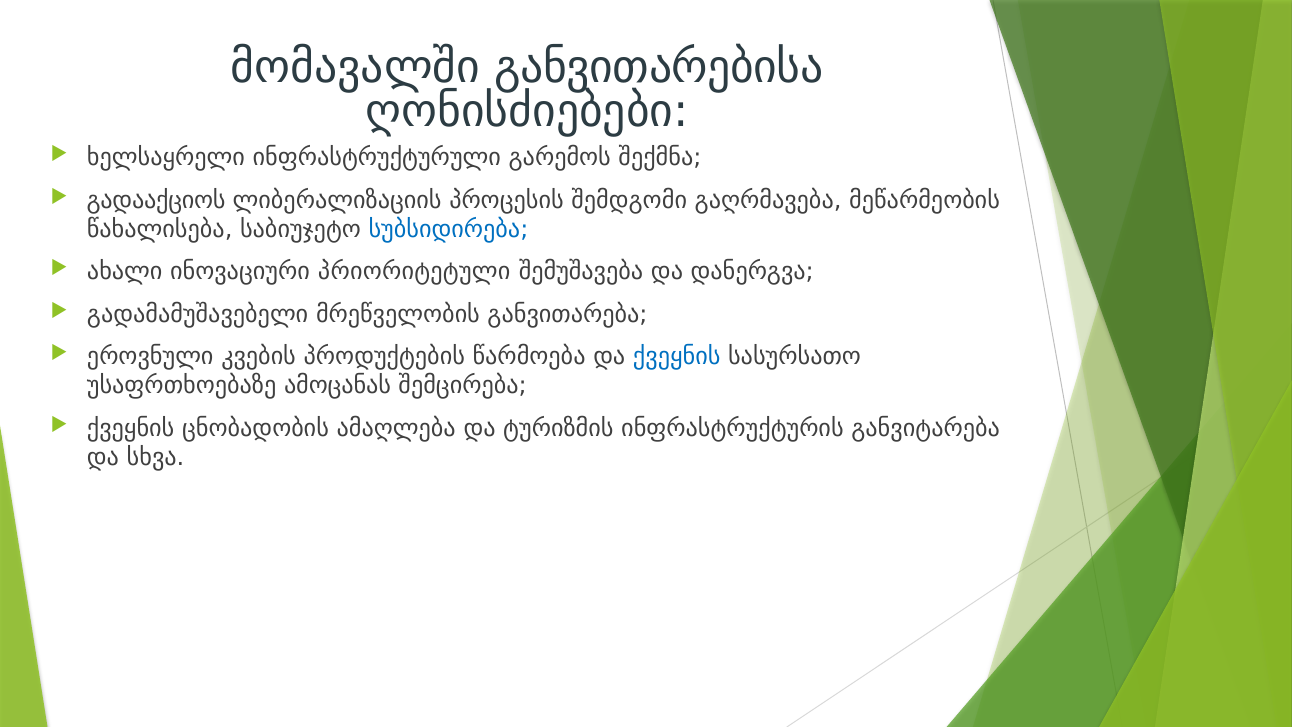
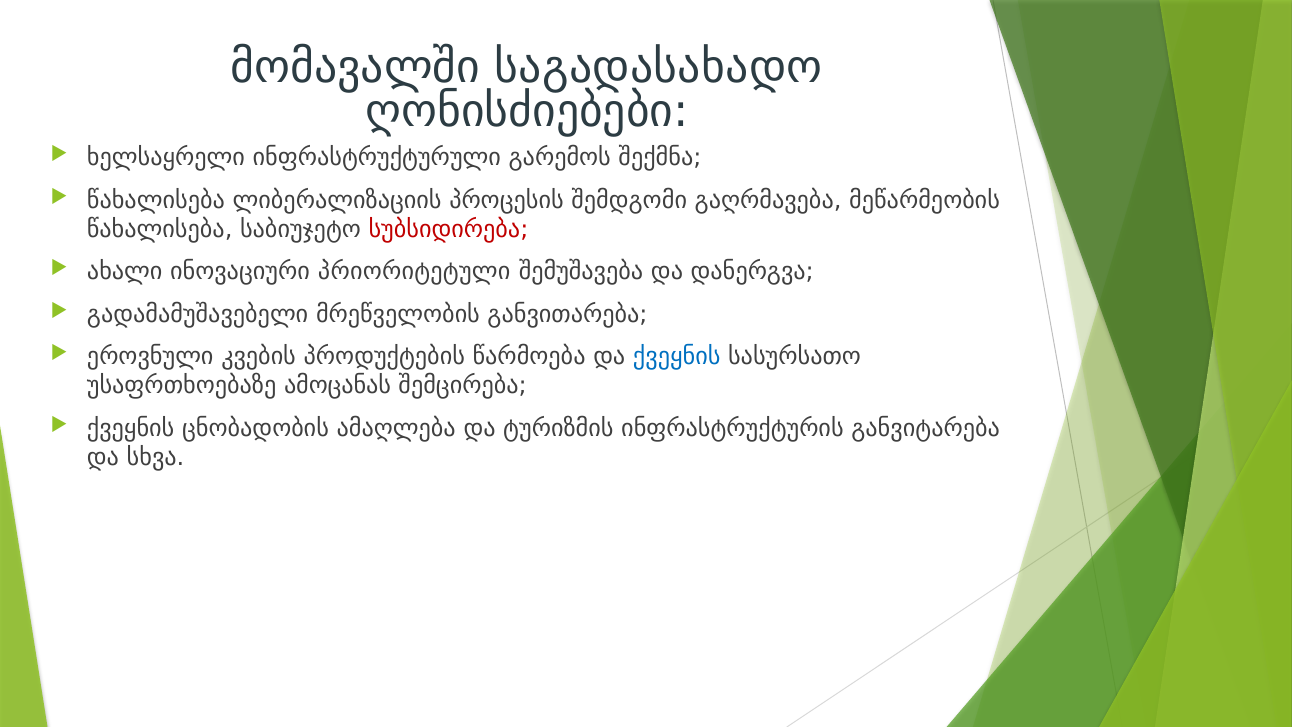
განვითარებისა: განვითარებისა -> საგადასახადო
გადააქციოს at (156, 200): გადააქციოს -> წახალისება
სუბსიდირება colour: blue -> red
